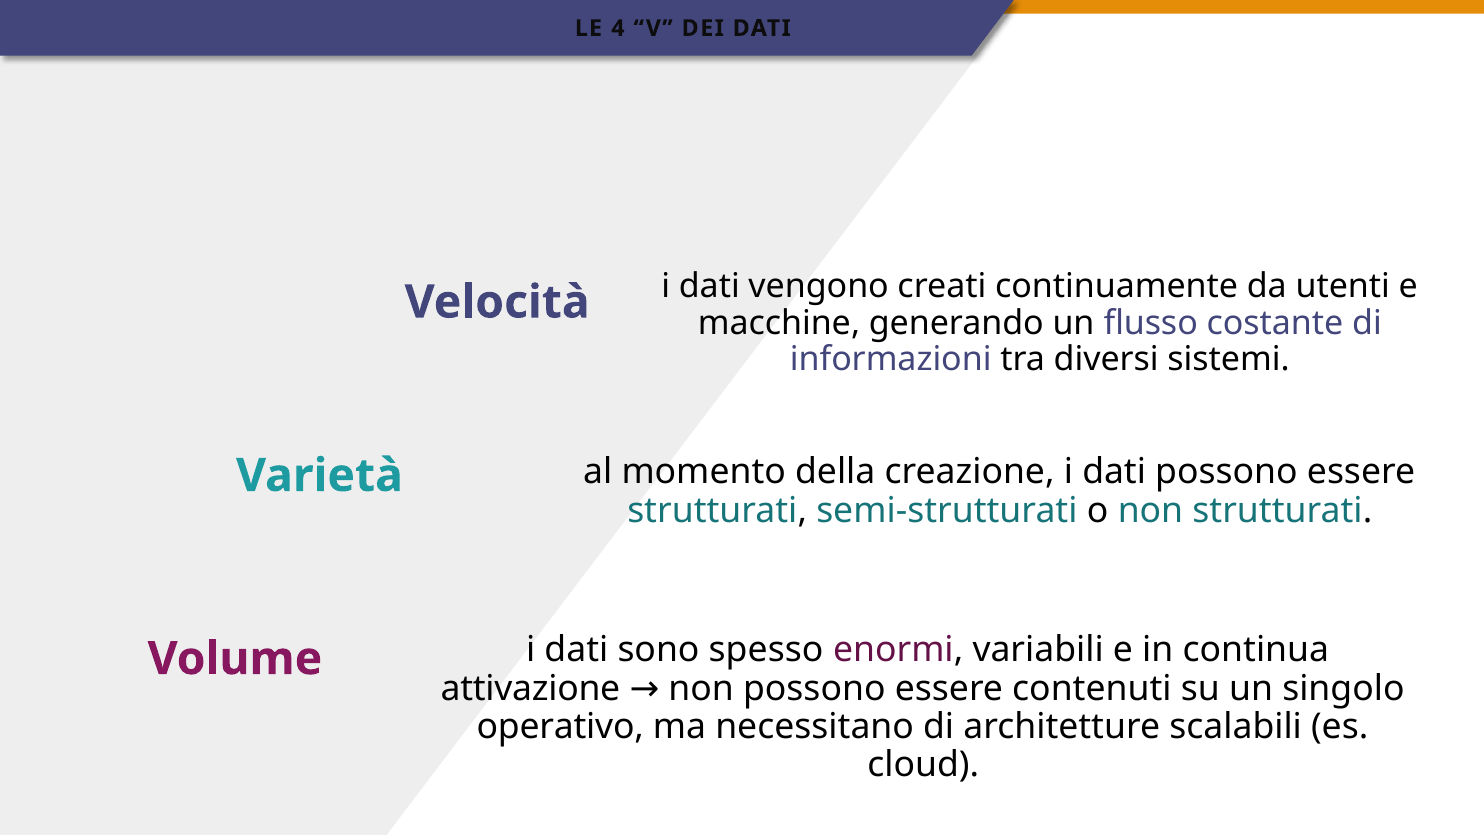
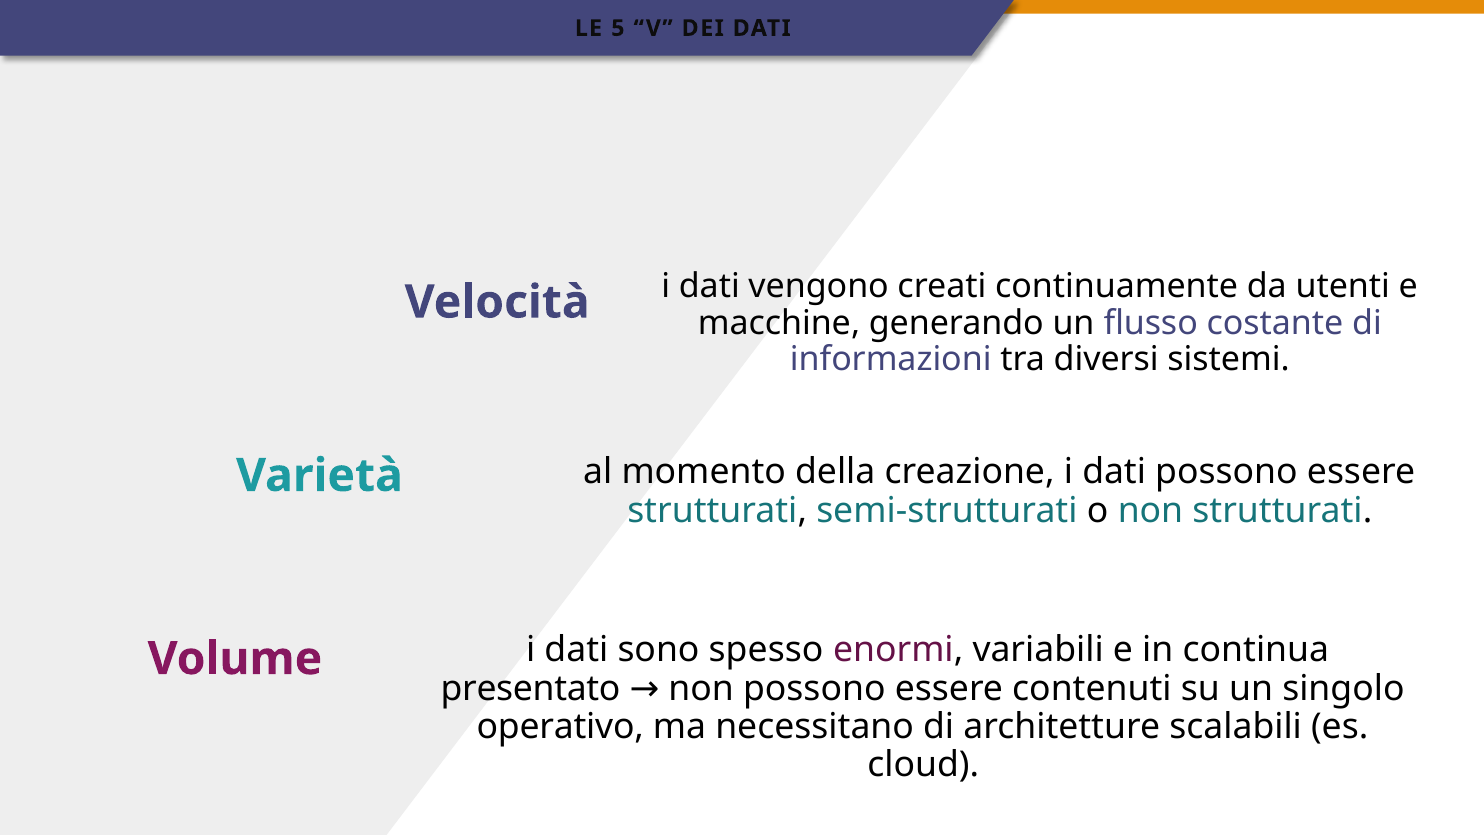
4: 4 -> 5
attivazione: attivazione -> presentato
